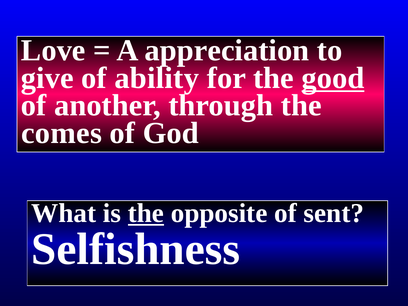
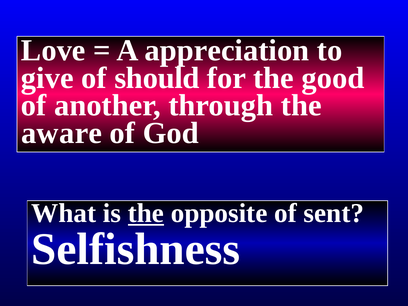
ability: ability -> should
good underline: present -> none
comes: comes -> aware
